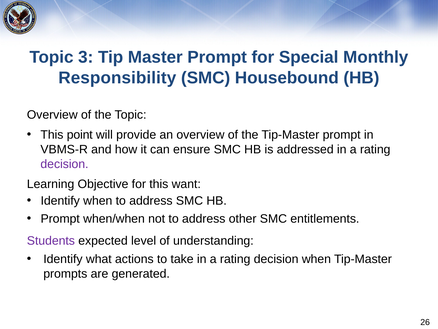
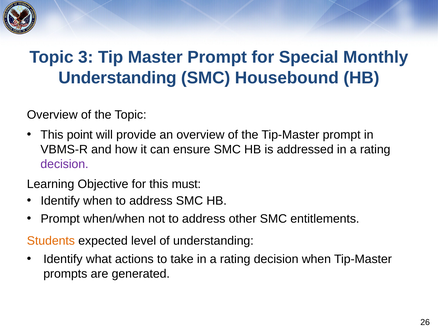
Responsibility at (117, 78): Responsibility -> Understanding
want: want -> must
Students colour: purple -> orange
